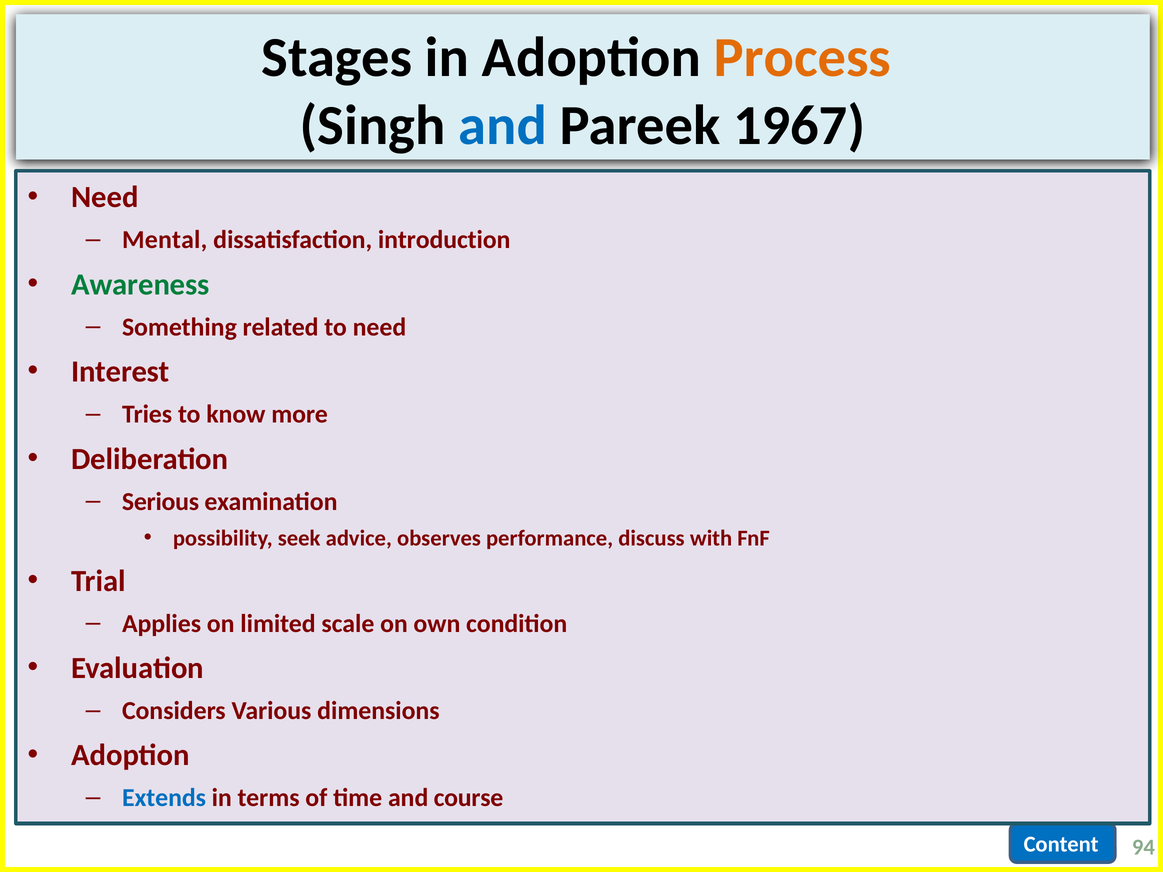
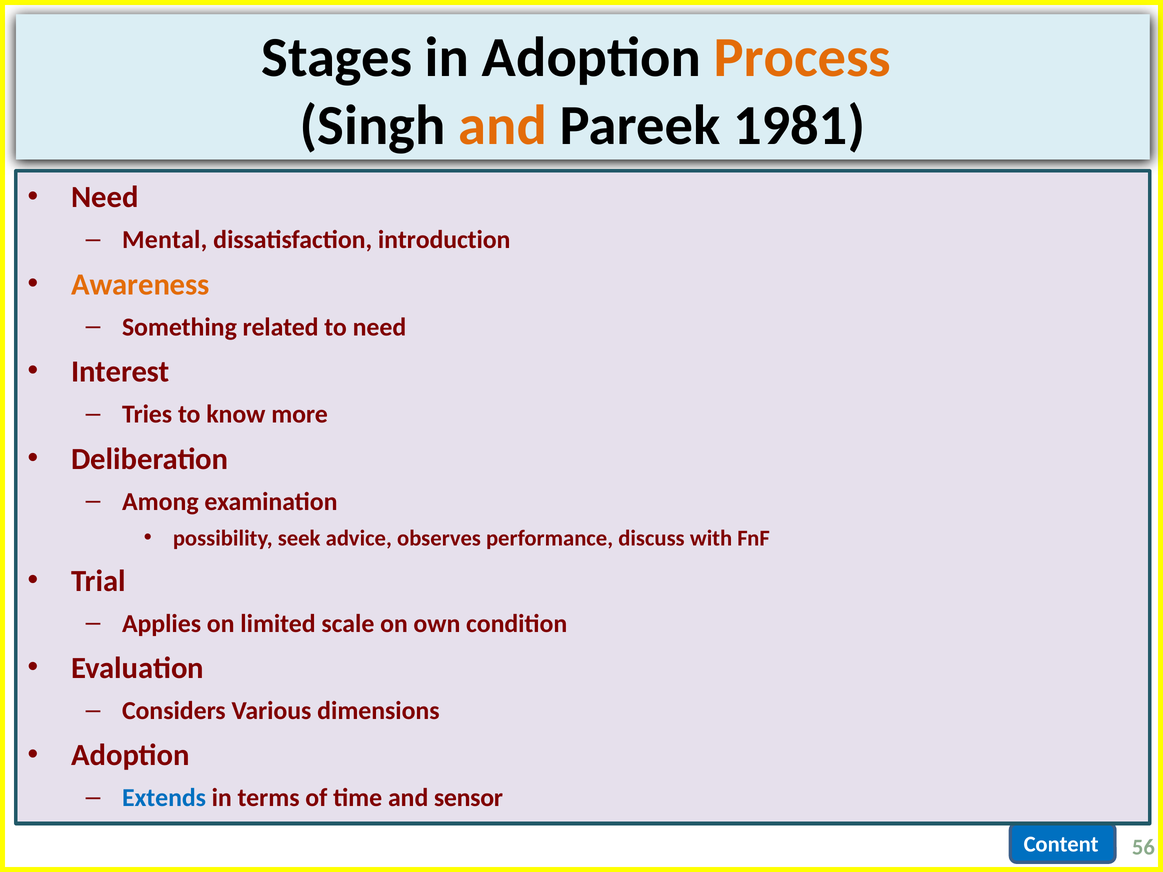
and at (503, 126) colour: blue -> orange
1967: 1967 -> 1981
Awareness colour: green -> orange
Serious: Serious -> Among
course: course -> sensor
94: 94 -> 56
